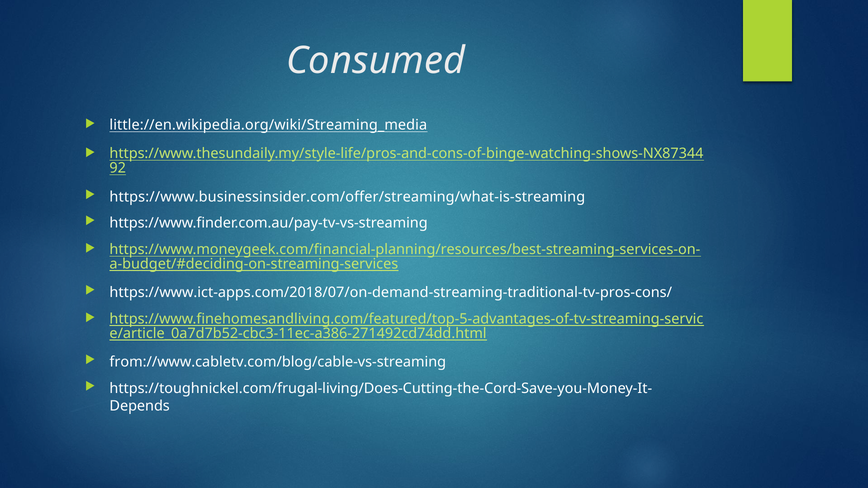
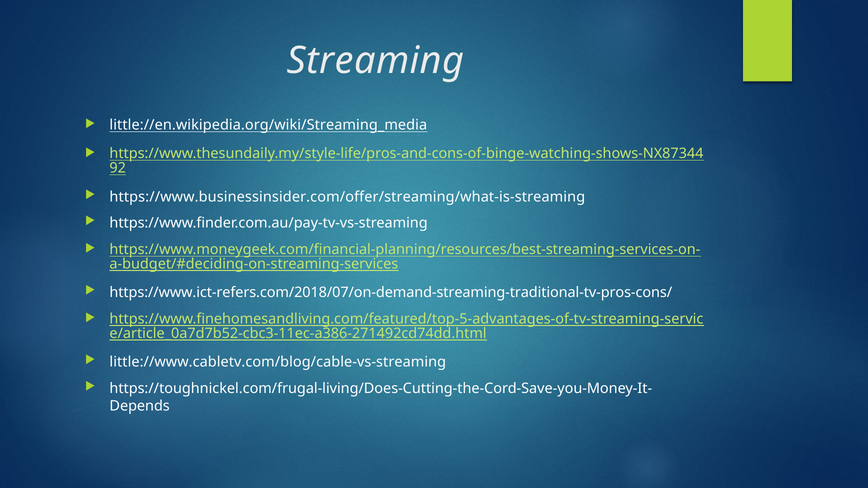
Consumed: Consumed -> Streaming
https://www.ict-apps.com/2018/07/on-demand-streaming-traditional-tv-pros-cons/: https://www.ict-apps.com/2018/07/on-demand-streaming-traditional-tv-pros-cons/ -> https://www.ict-refers.com/2018/07/on-demand-streaming-traditional-tv-pros-cons/
from://www.cabletv.com/blog/cable-vs-streaming: from://www.cabletv.com/blog/cable-vs-streaming -> little://www.cabletv.com/blog/cable-vs-streaming
